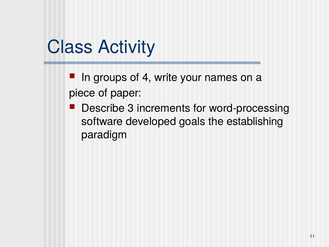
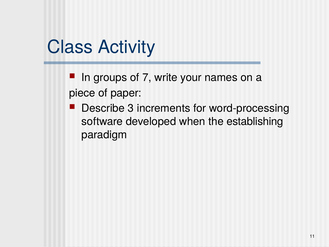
4: 4 -> 7
goals: goals -> when
